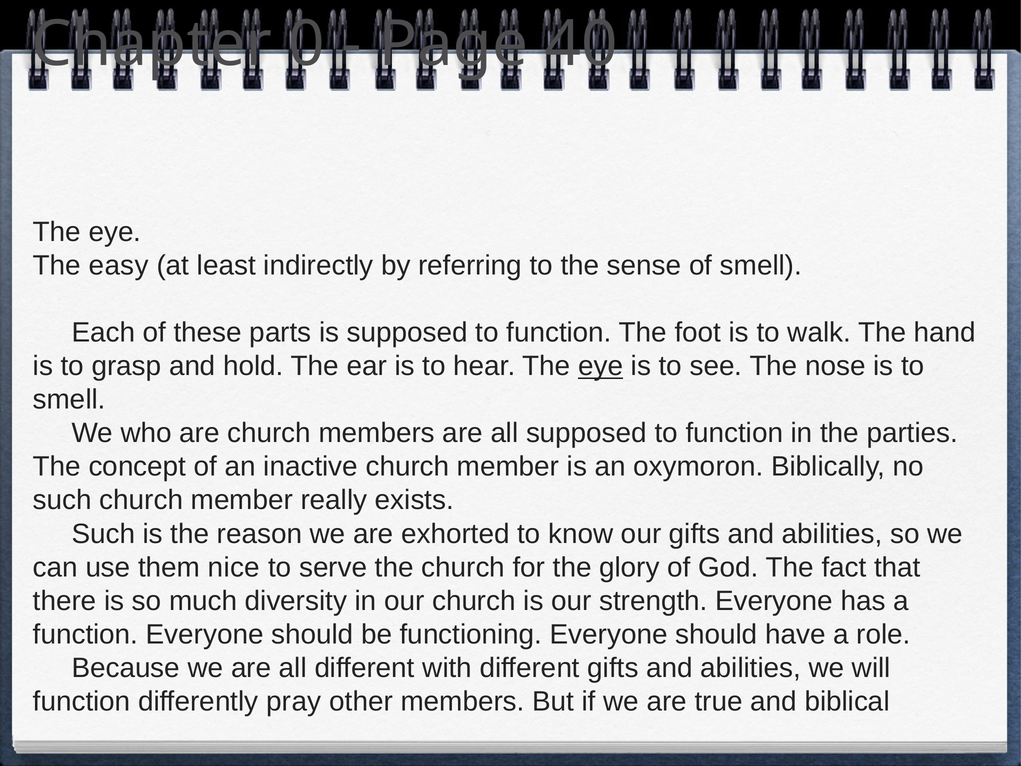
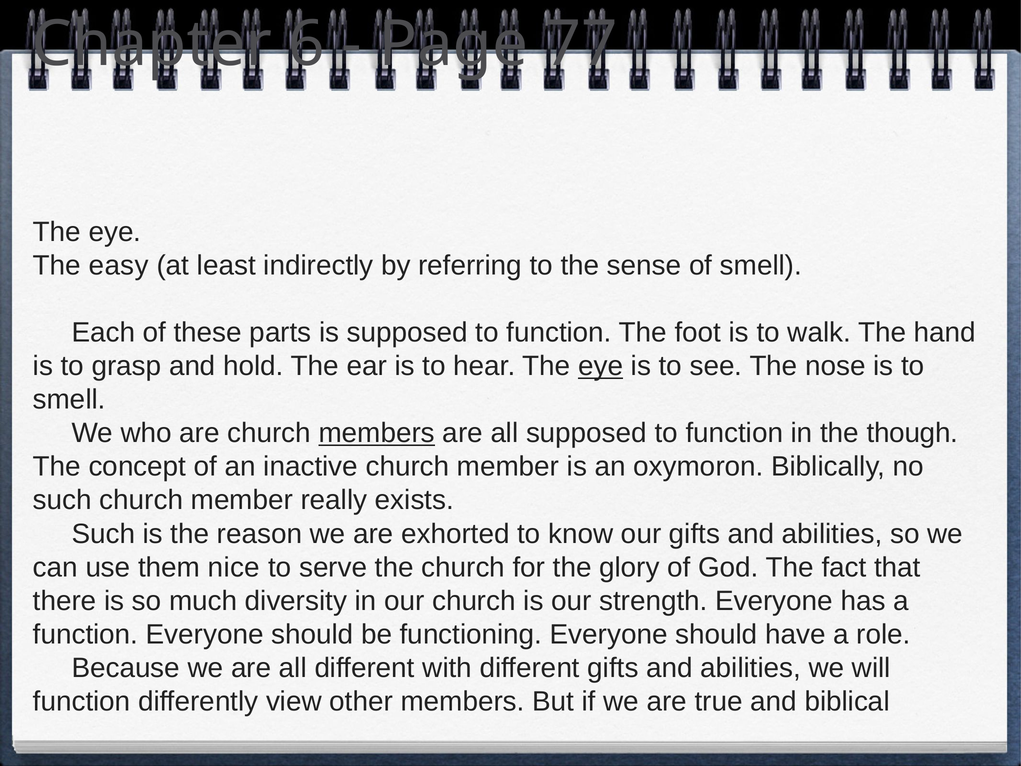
0: 0 -> 6
40: 40 -> 77
members at (377, 433) underline: none -> present
parties: parties -> though
pray: pray -> view
